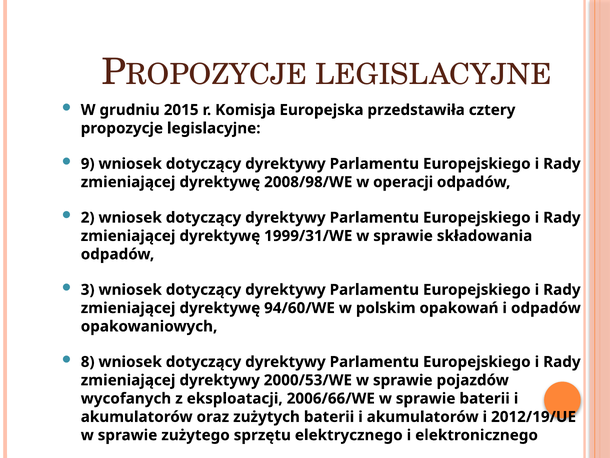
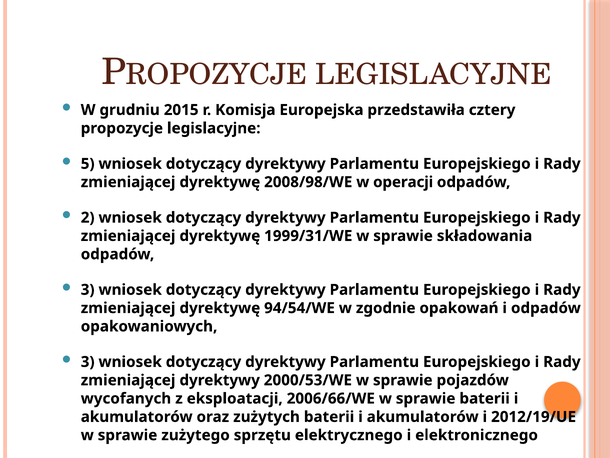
9: 9 -> 5
94/60/WE: 94/60/WE -> 94/54/WE
polskim: polskim -> zgodnie
8 at (88, 362): 8 -> 3
